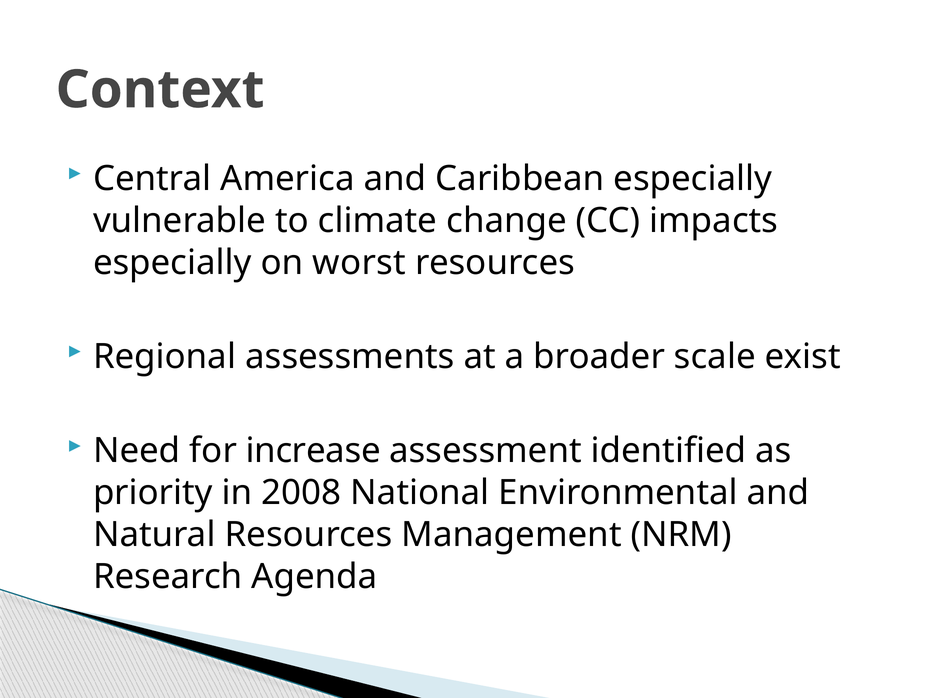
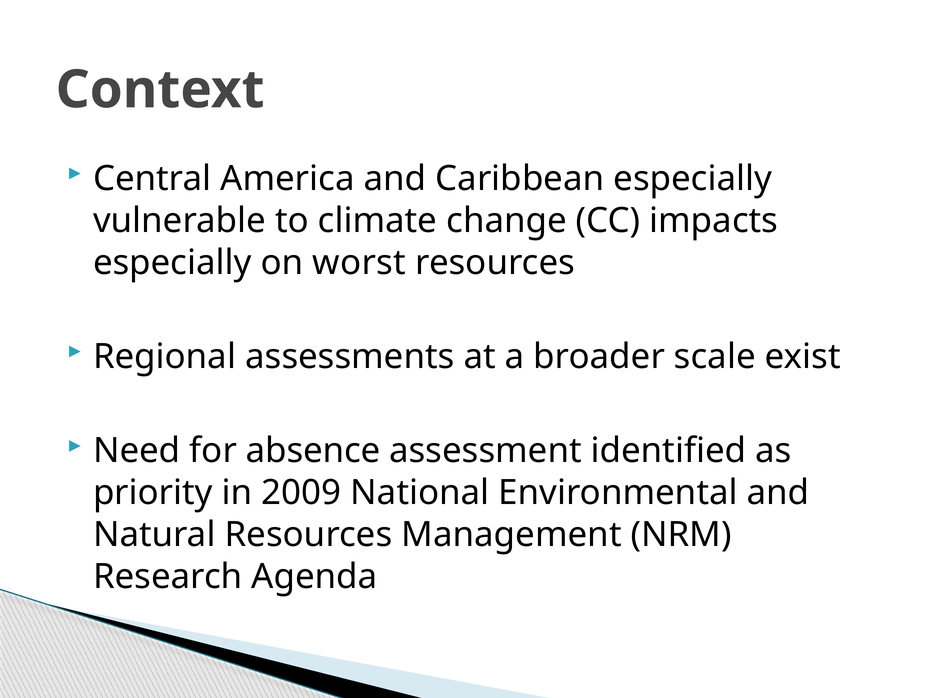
increase: increase -> absence
2008: 2008 -> 2009
